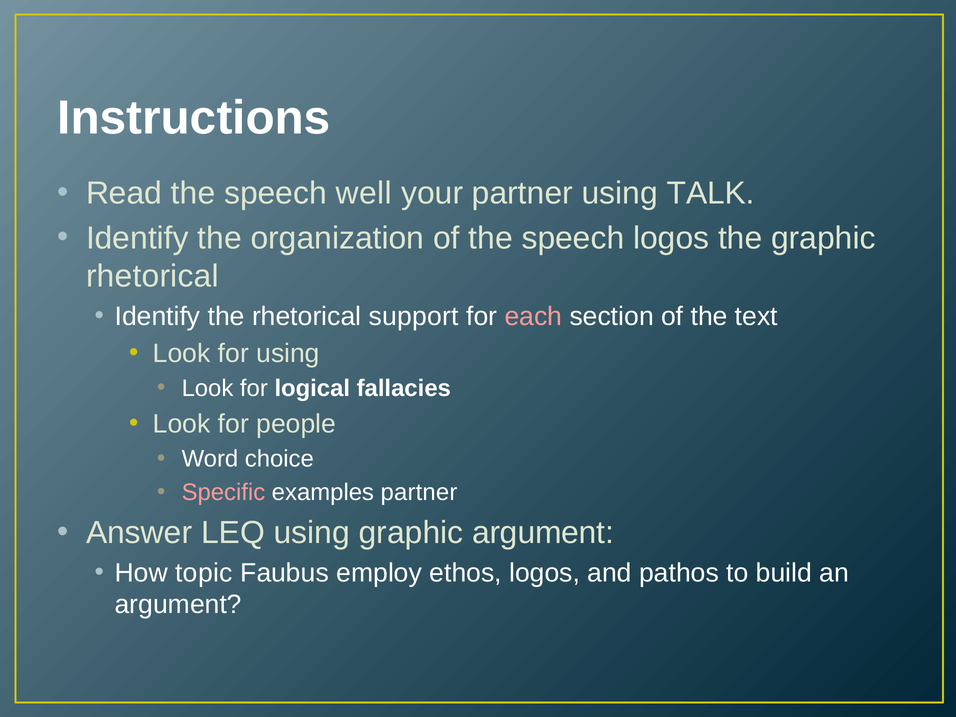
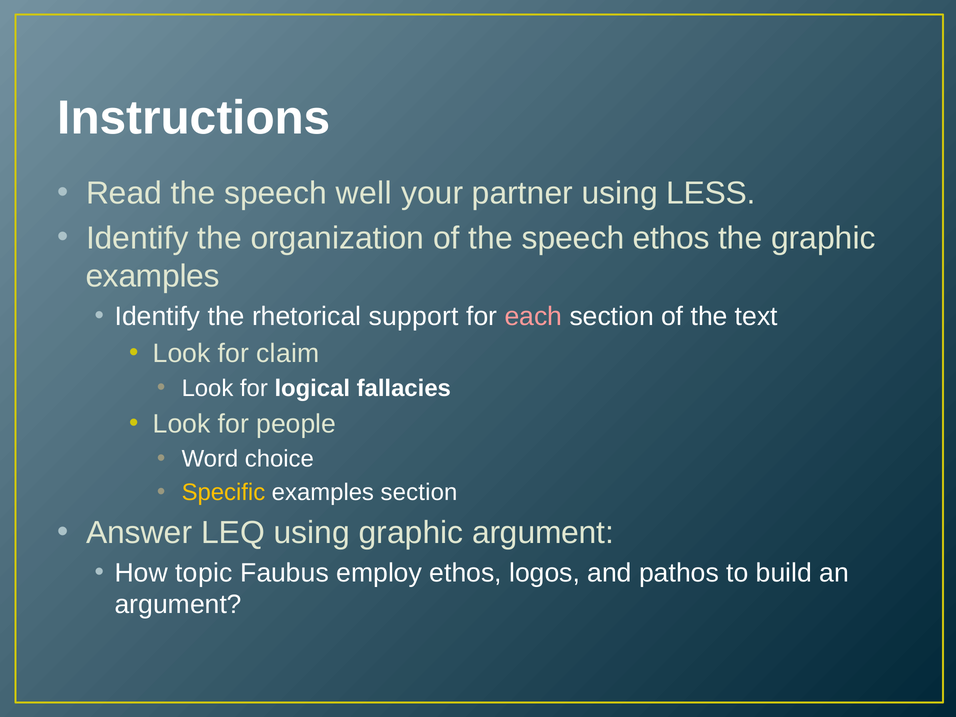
TALK: TALK -> LESS
speech logos: logos -> ethos
rhetorical at (152, 276): rhetorical -> examples
for using: using -> claim
Specific colour: pink -> yellow
examples partner: partner -> section
